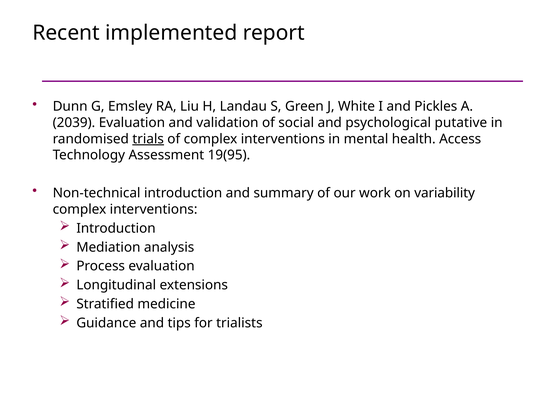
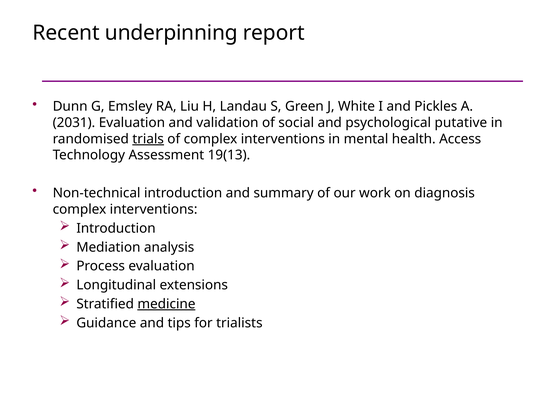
implemented: implemented -> underpinning
2039: 2039 -> 2031
19(95: 19(95 -> 19(13
variability: variability -> diagnosis
medicine underline: none -> present
